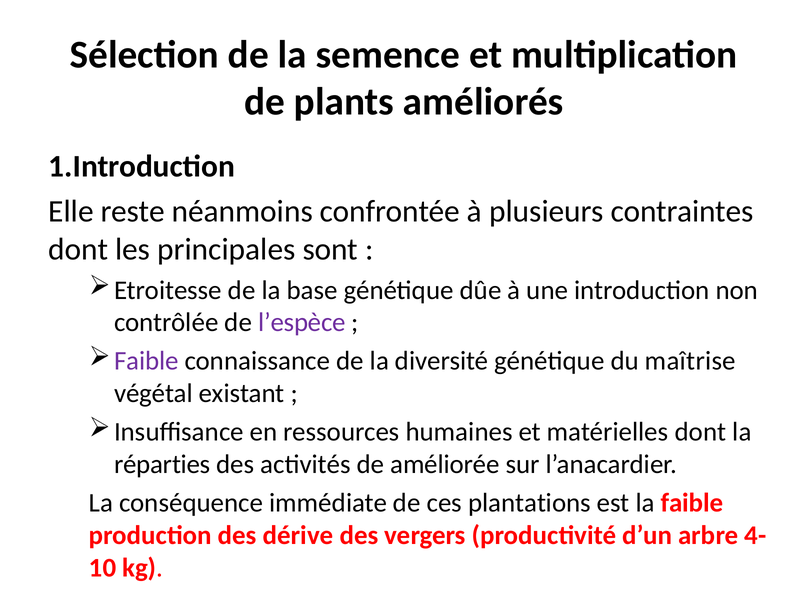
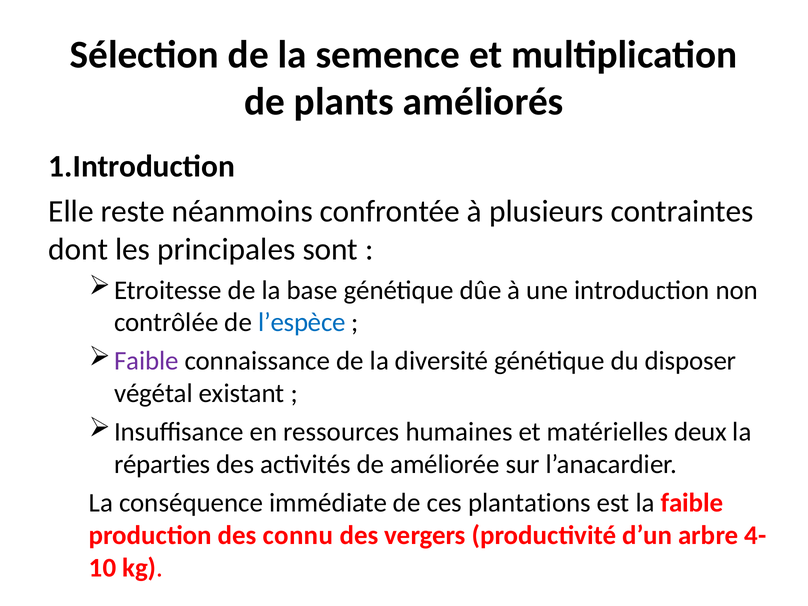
l’espèce colour: purple -> blue
maîtrise: maîtrise -> disposer
matérielles dont: dont -> deux
dérive: dérive -> connu
